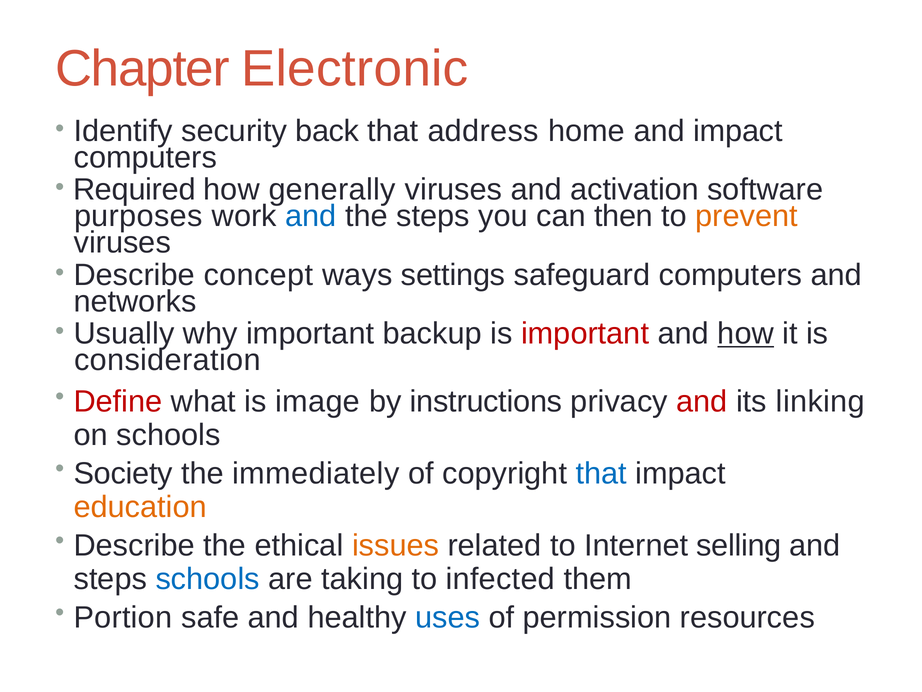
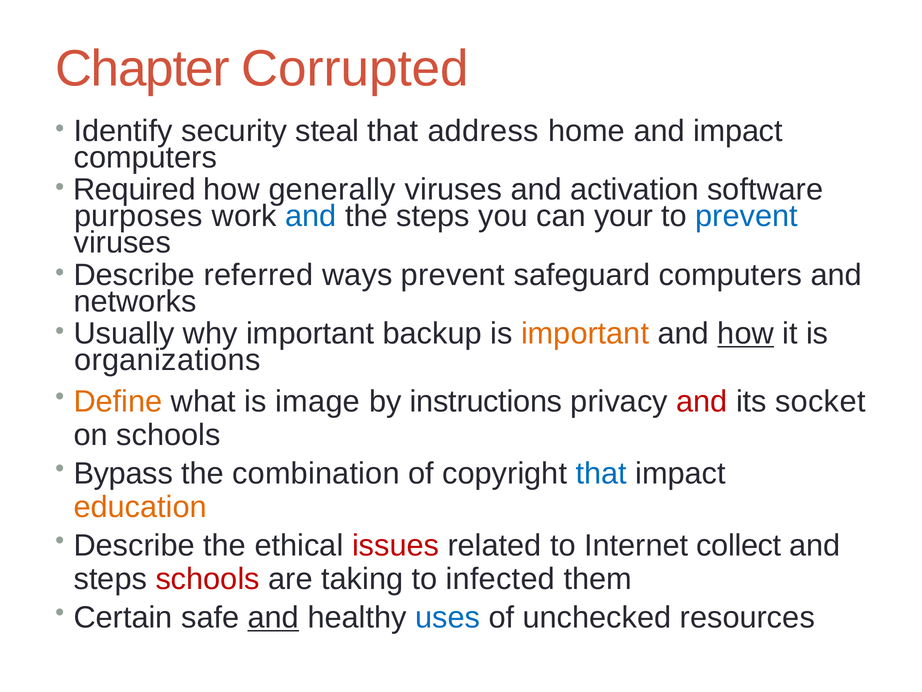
Electronic: Electronic -> Corrupted
back: back -> steal
then: then -> your
prevent at (746, 216) colour: orange -> blue
concept: concept -> referred
ways settings: settings -> prevent
important at (585, 333) colour: red -> orange
consideration: consideration -> organizations
Define colour: red -> orange
linking: linking -> socket
Society: Society -> Bypass
immediately: immediately -> combination
issues at (396, 545) colour: orange -> red
selling: selling -> collect
schools at (208, 578) colour: blue -> red
Portion: Portion -> Certain
and at (273, 617) underline: none -> present
permission: permission -> unchecked
